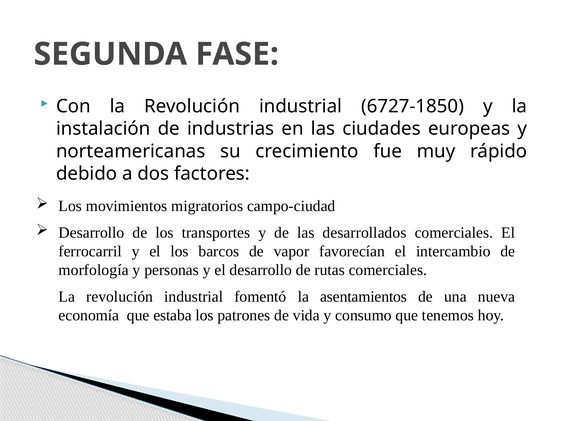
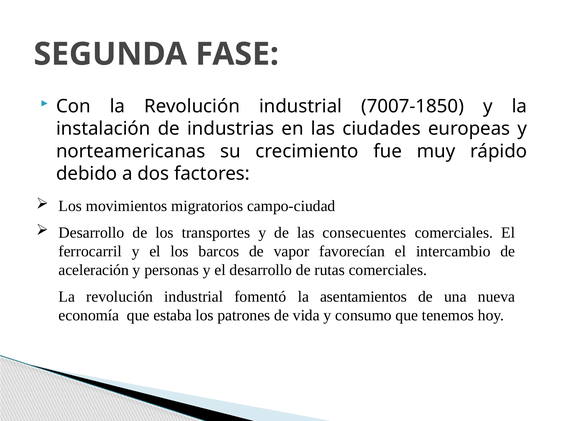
6727-1850: 6727-1850 -> 7007-1850
desarrollados: desarrollados -> consecuentes
morfología: morfología -> aceleración
